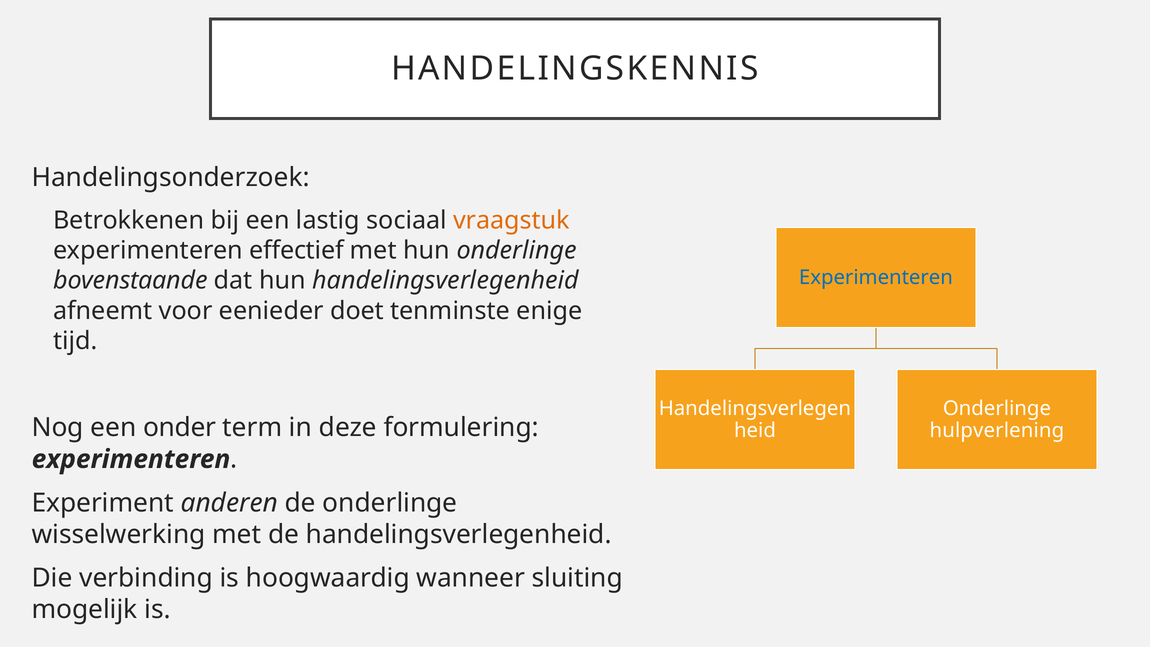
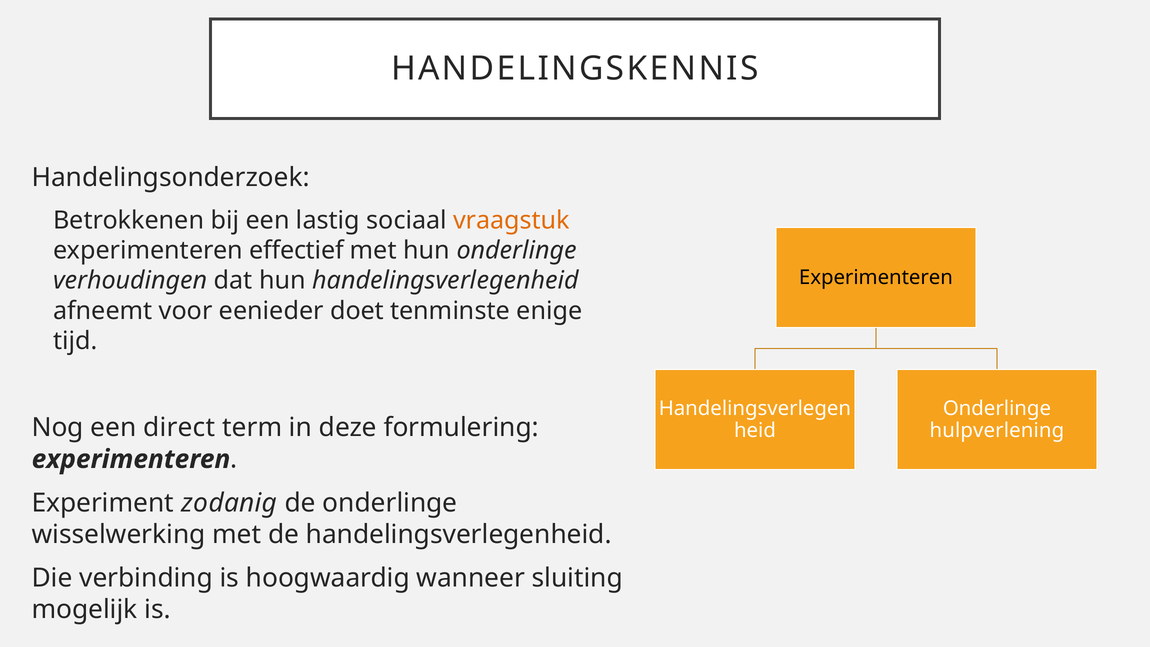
Experimenteren at (876, 277) colour: blue -> black
bovenstaande: bovenstaande -> verhoudingen
onder: onder -> direct
anderen: anderen -> zodanig
